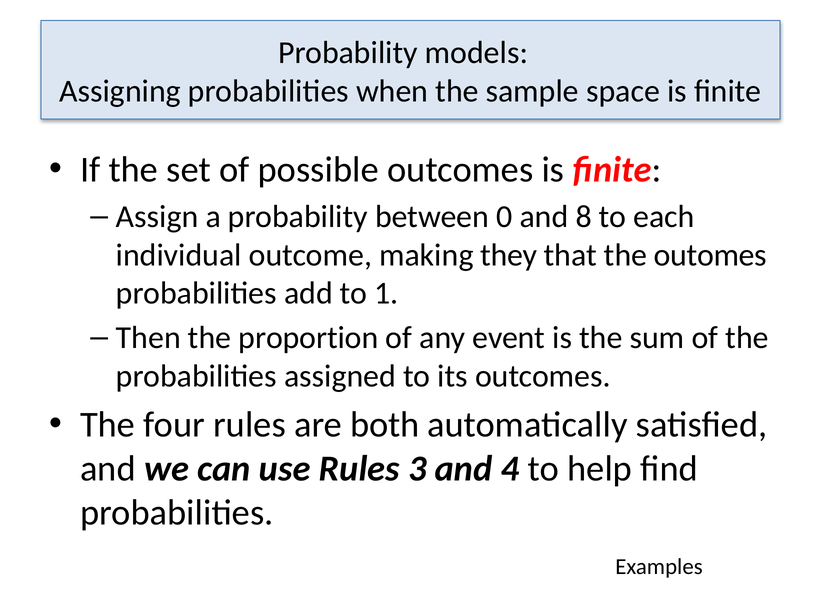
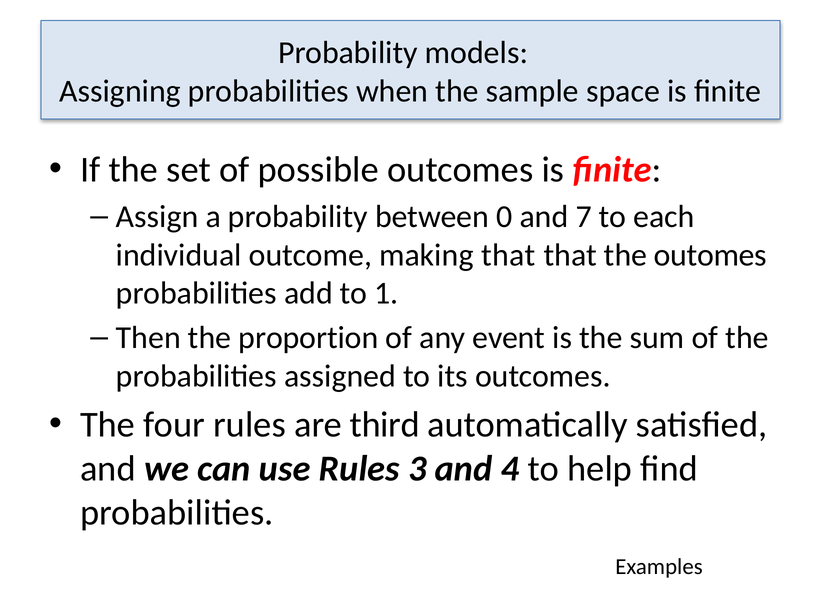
8: 8 -> 7
making they: they -> that
both: both -> third
